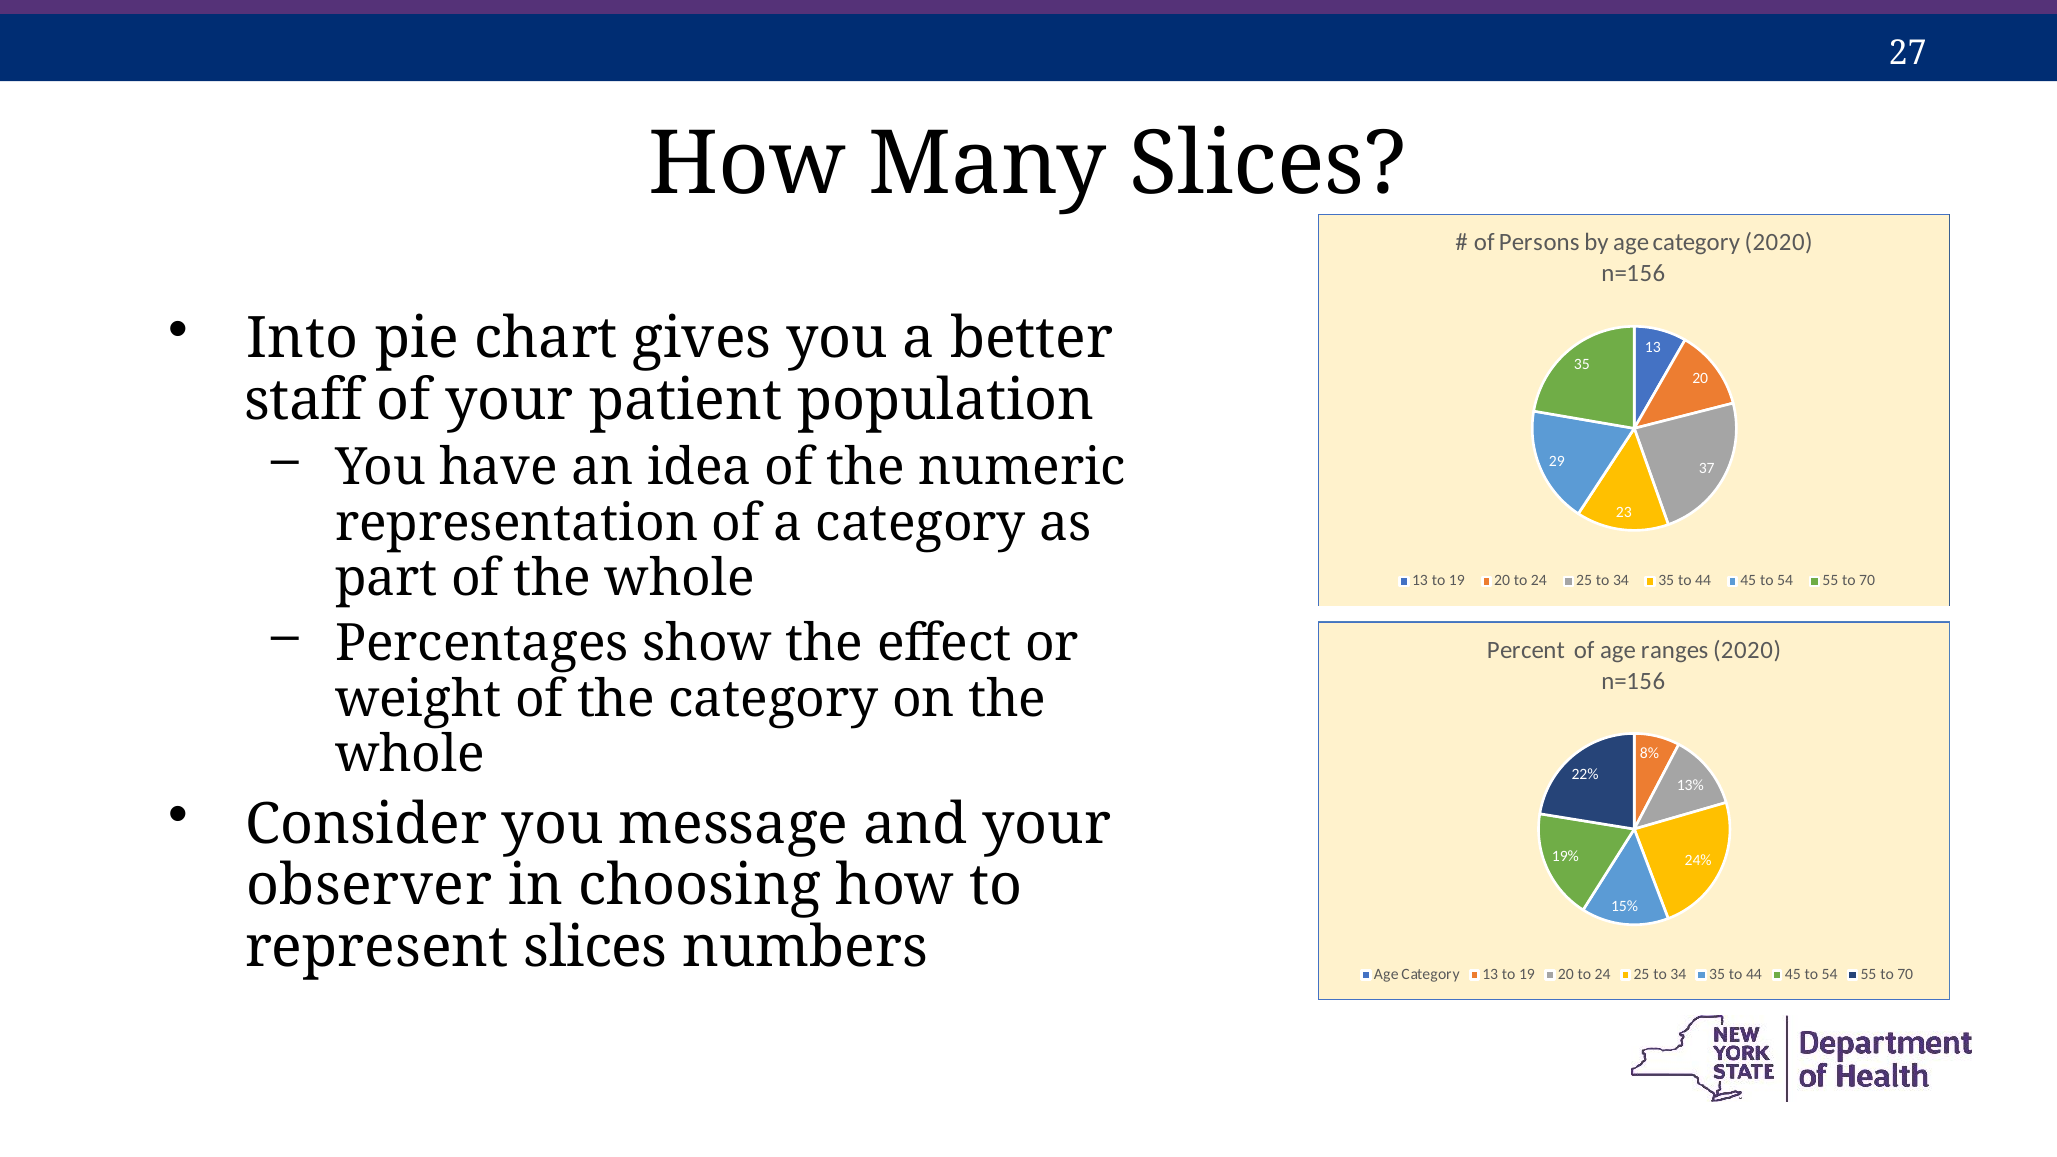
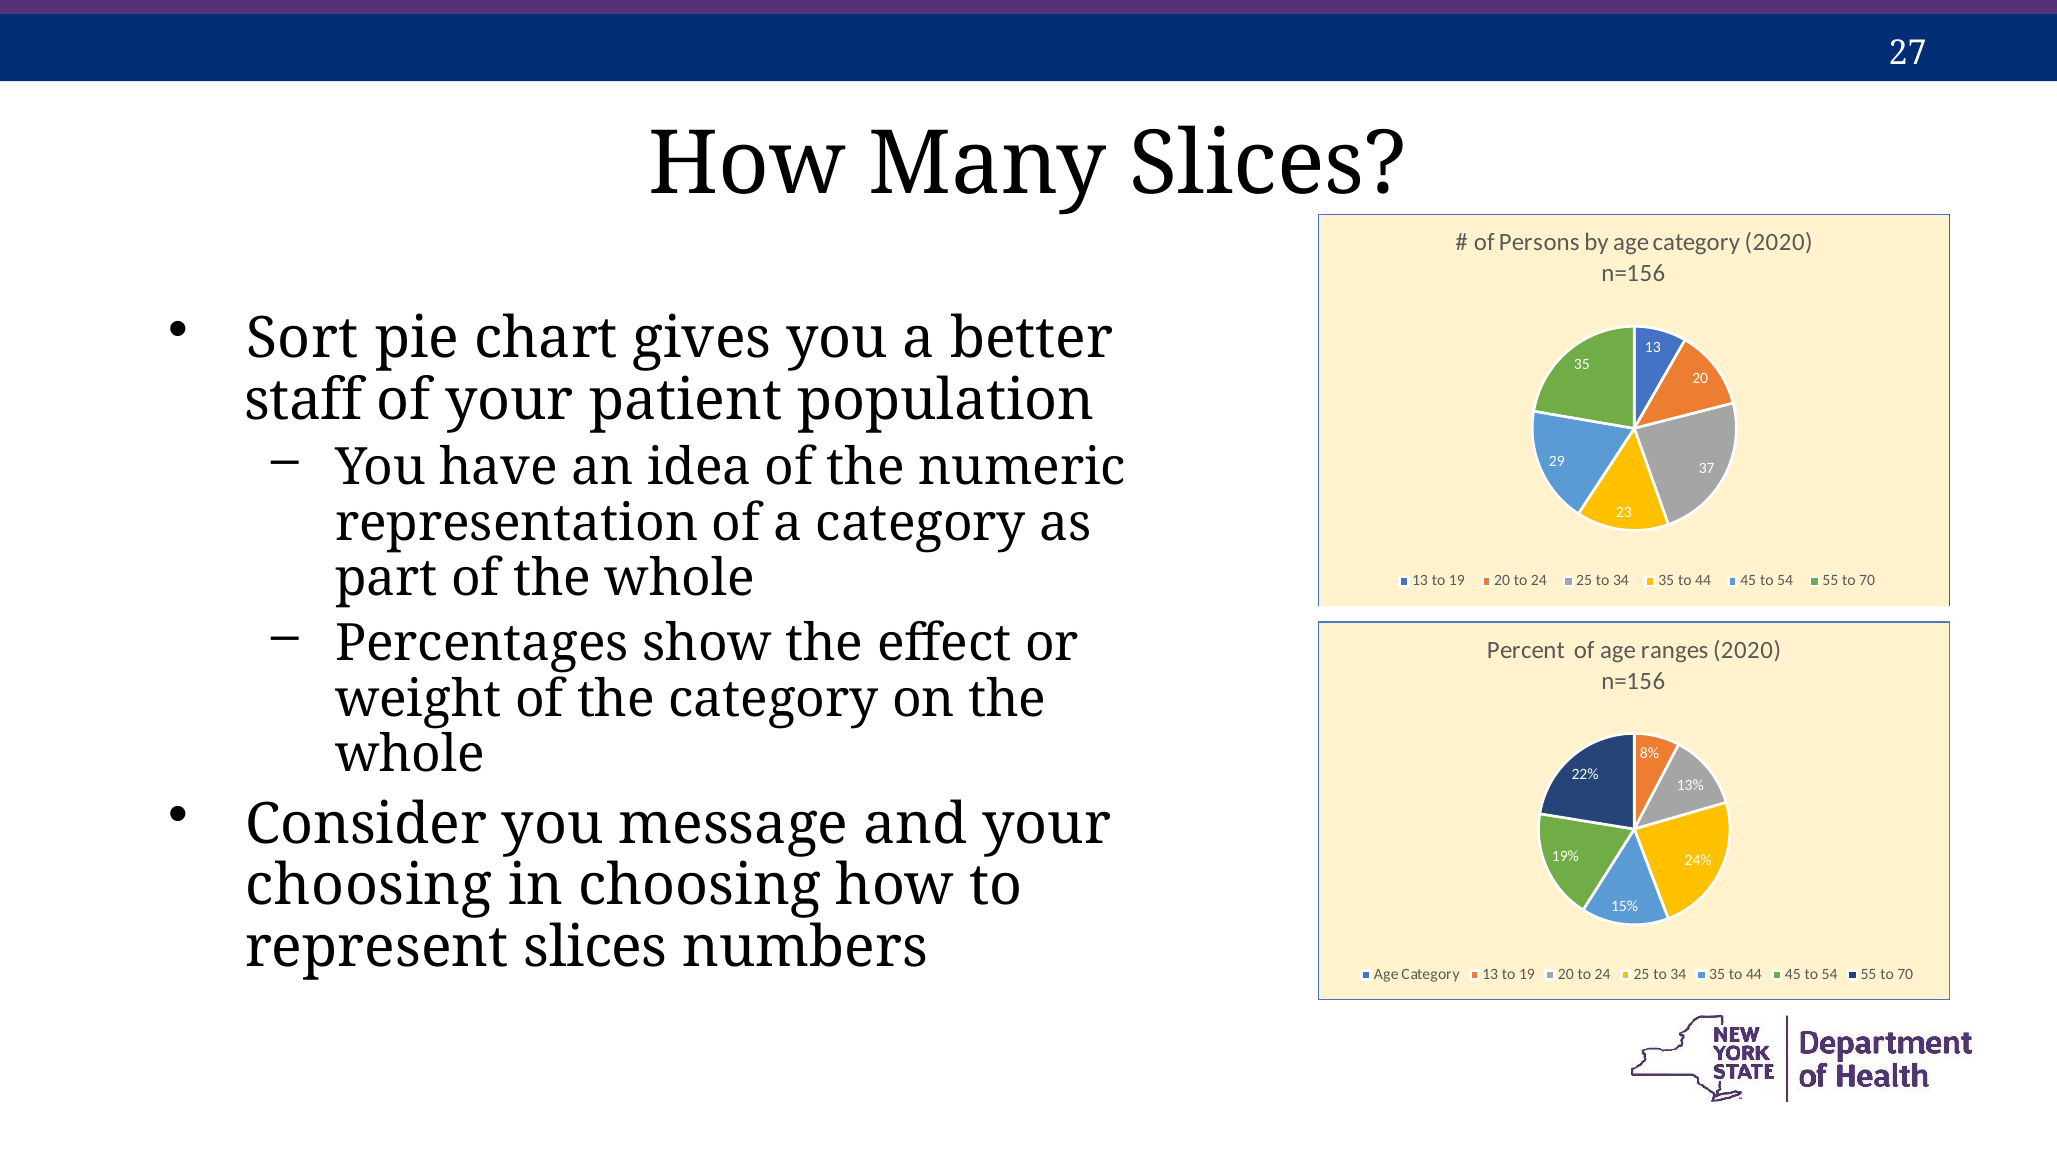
Into: Into -> Sort
observer at (369, 886): observer -> choosing
